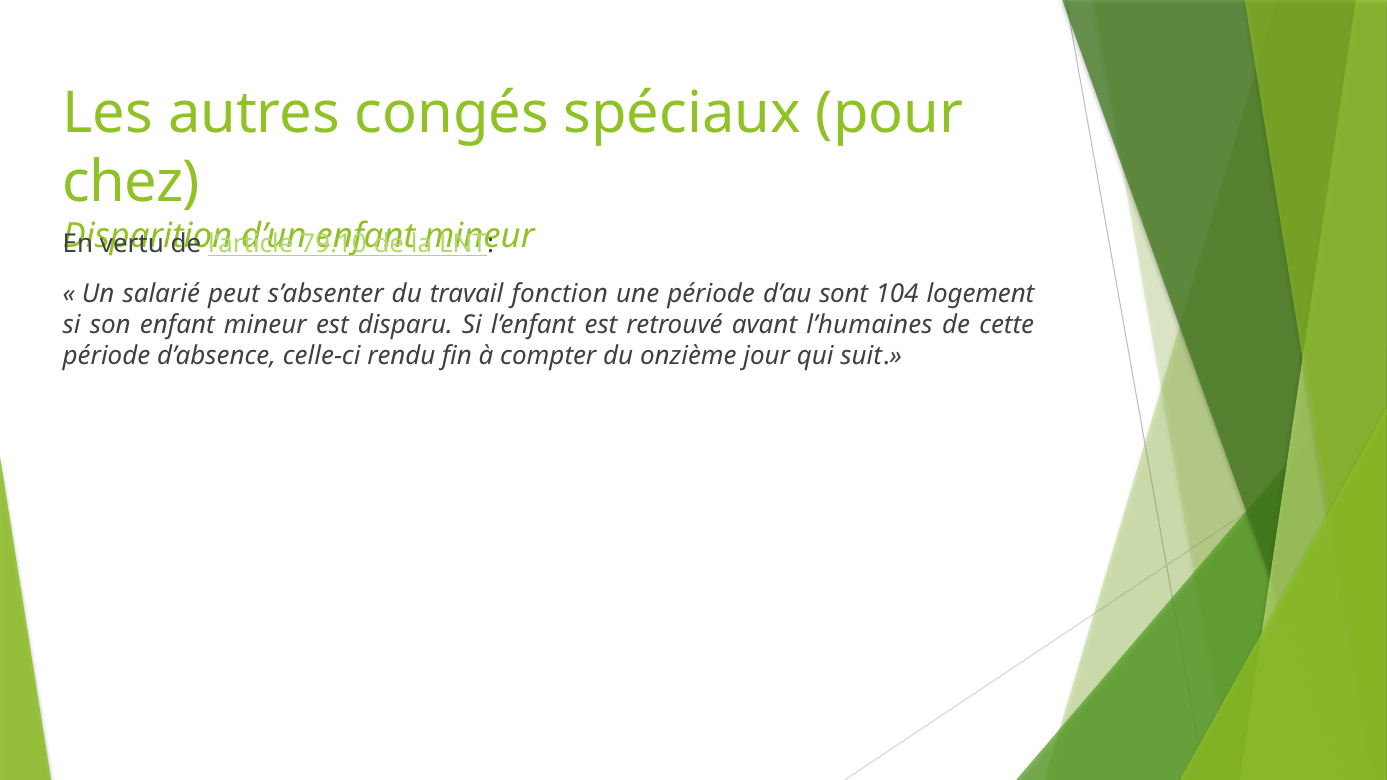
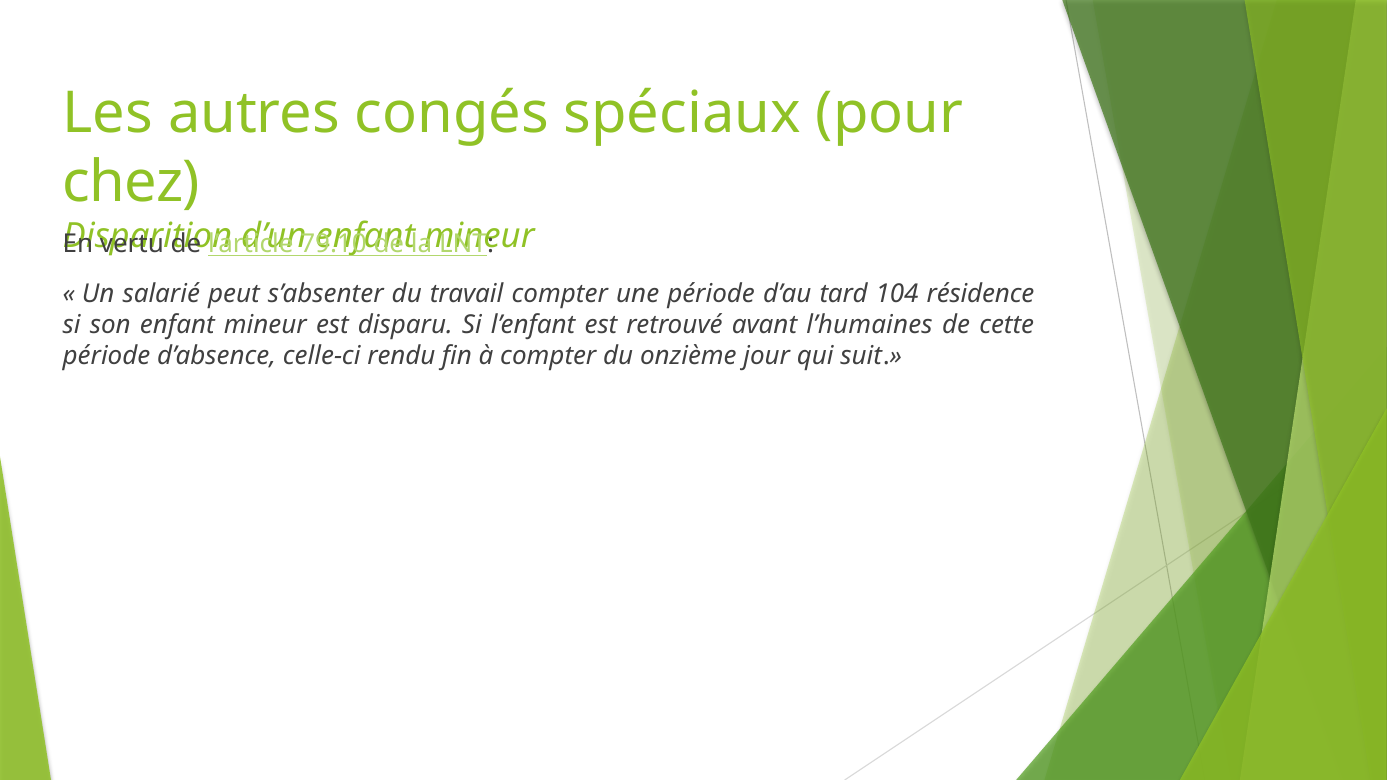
travail fonction: fonction -> compter
sont: sont -> tard
logement: logement -> résidence
